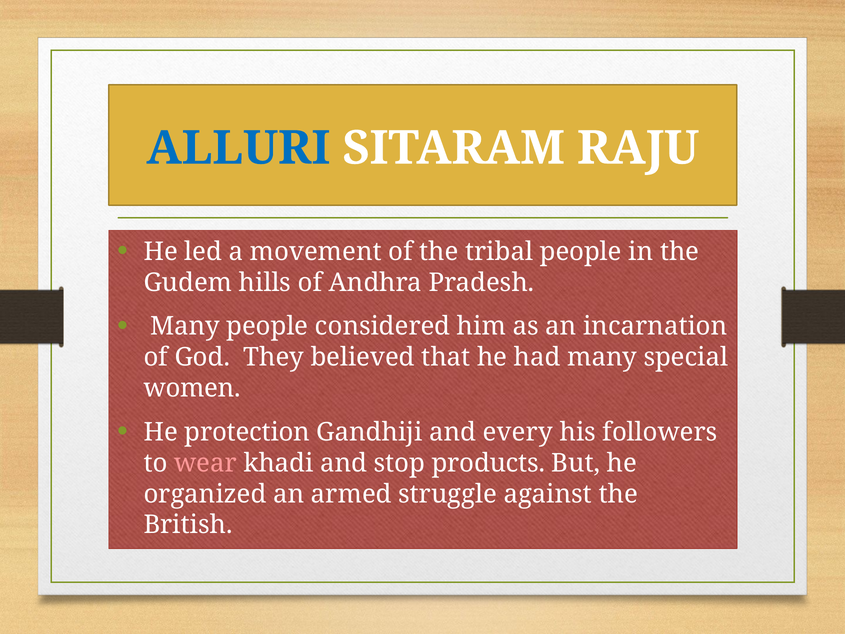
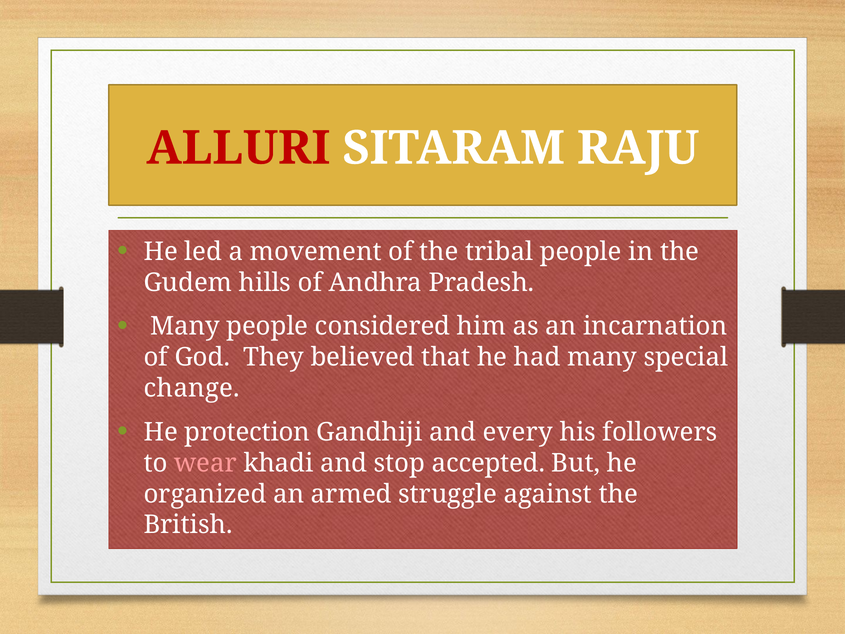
ALLURI colour: blue -> red
women: women -> change
products: products -> accepted
